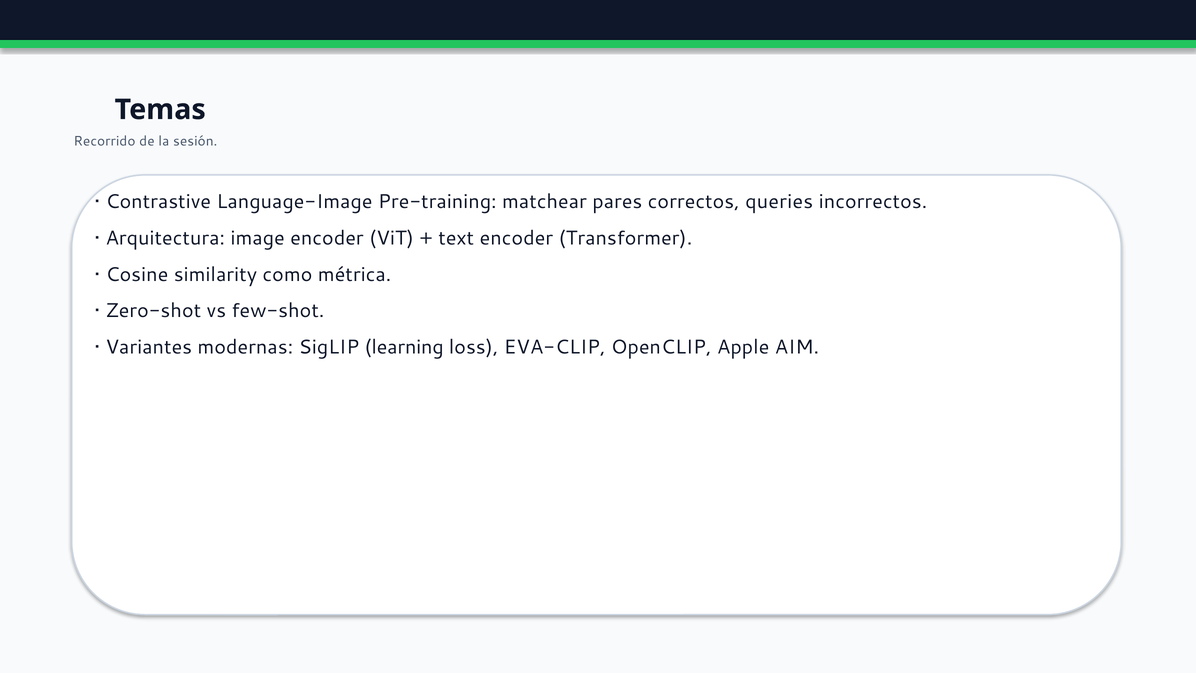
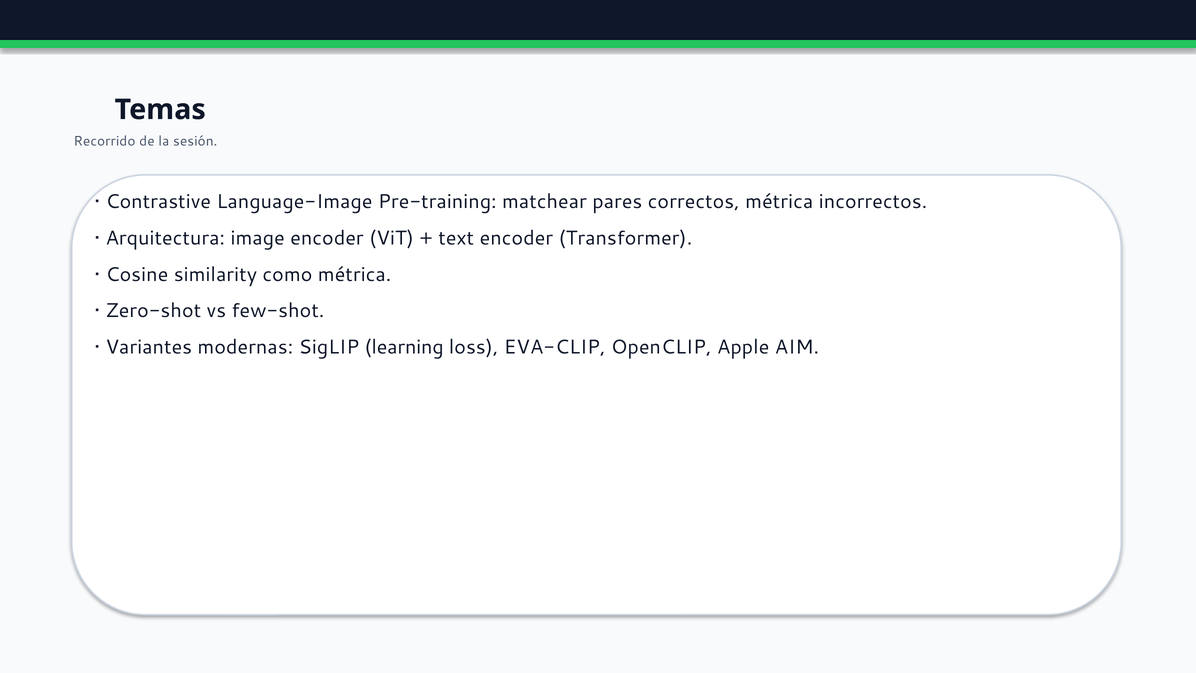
correctos queries: queries -> métrica
